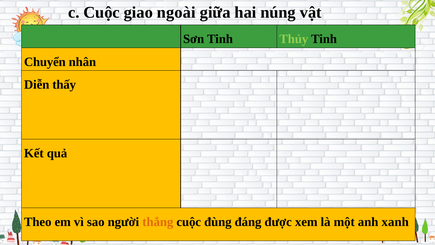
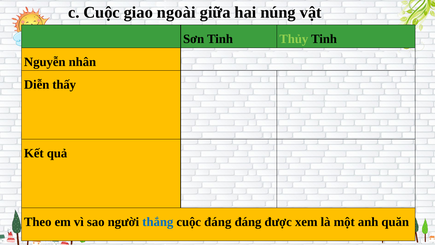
Chuyển: Chuyển -> Nguyễn
thắng colour: orange -> blue
cuộc đùng: đùng -> đáng
xanh: xanh -> quăn
